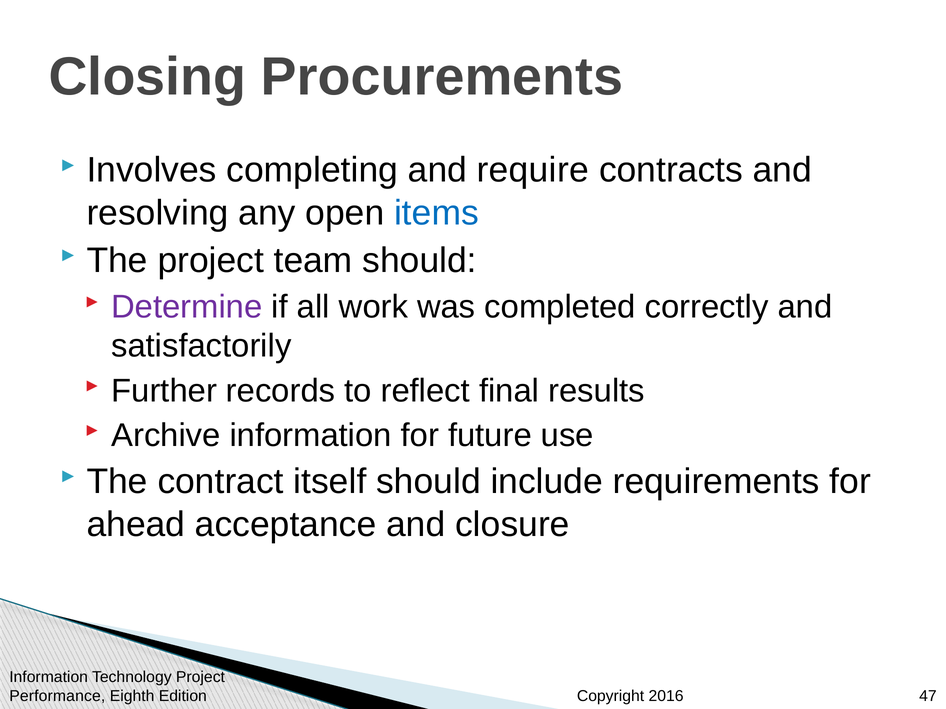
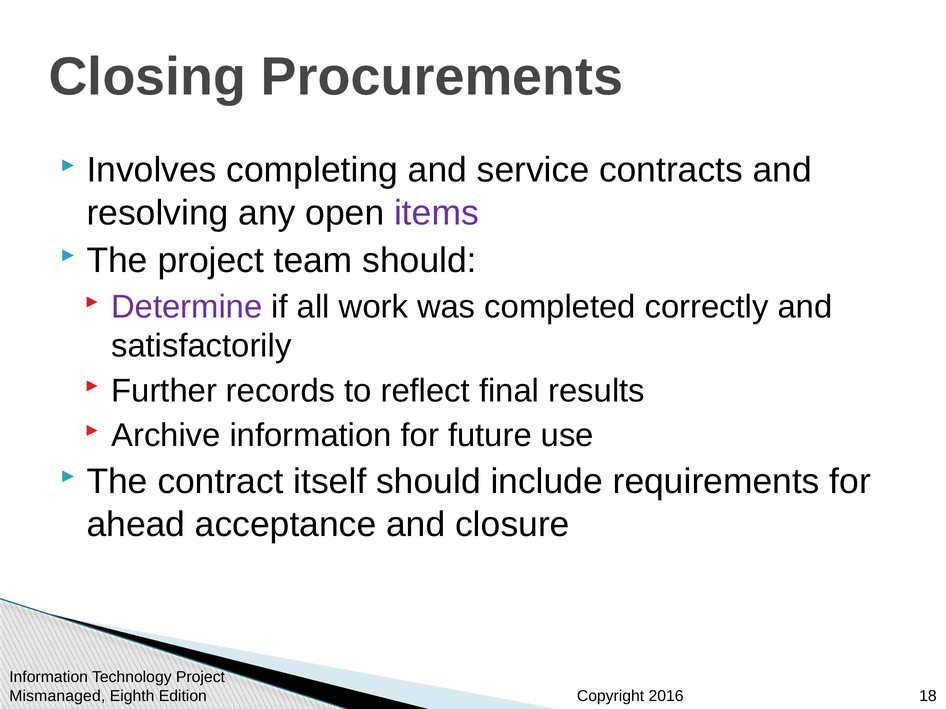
require: require -> service
items colour: blue -> purple
Performance: Performance -> Mismanaged
47: 47 -> 18
